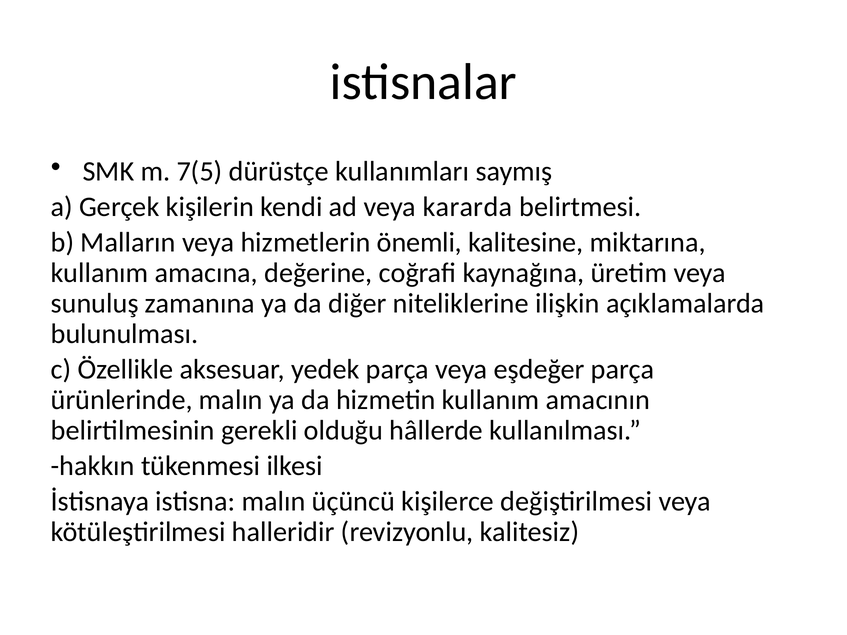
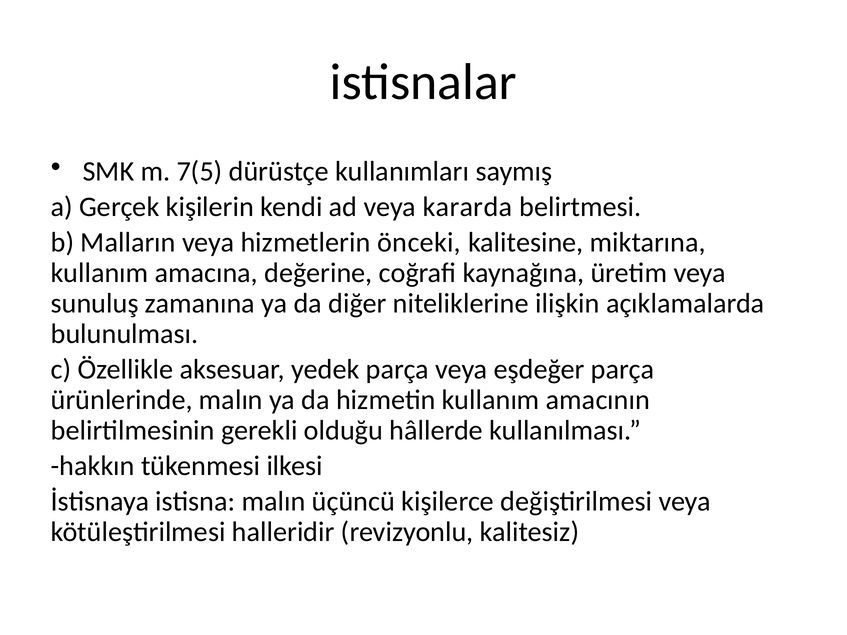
önemli: önemli -> önceki
